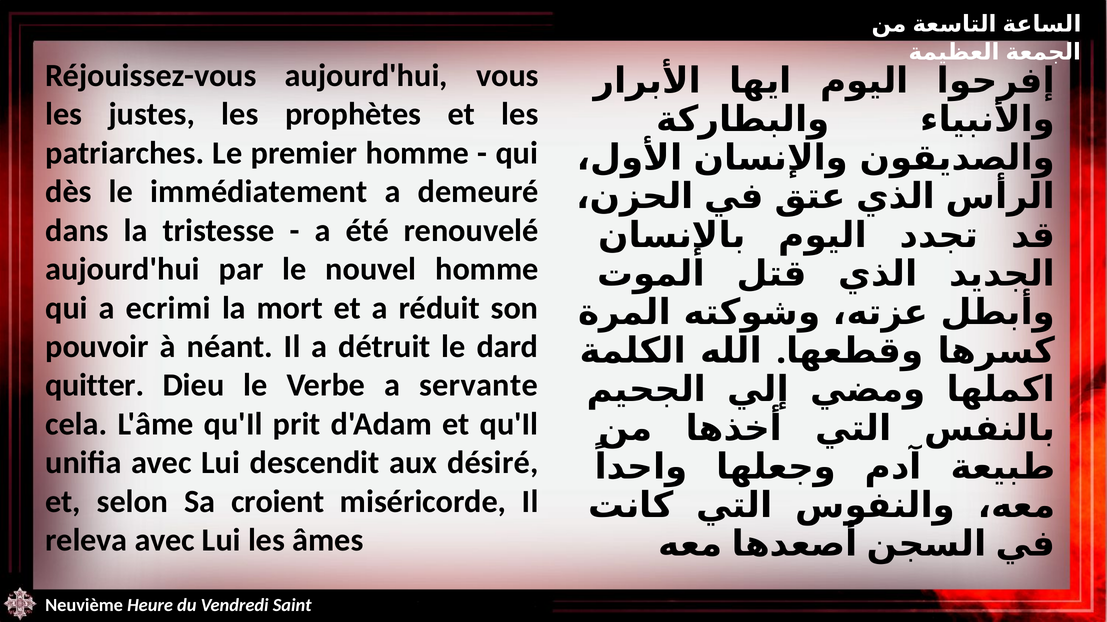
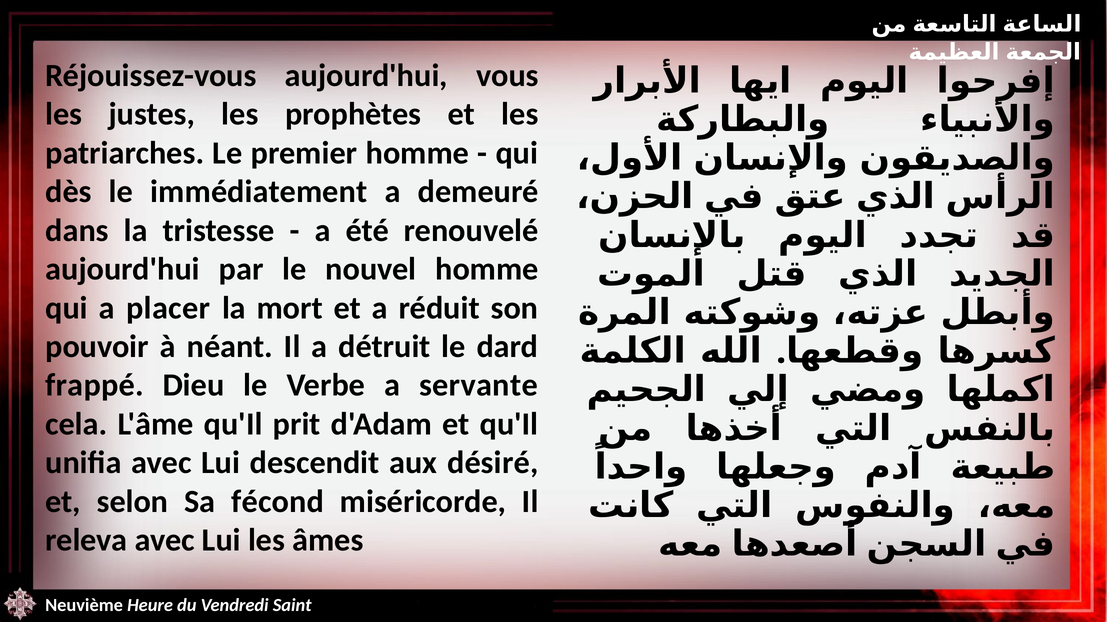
ecrimi: ecrimi -> placer
quitter: quitter -> frappé
croient: croient -> fécond
